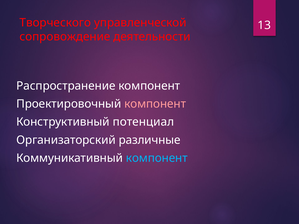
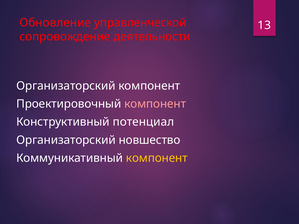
Творческого: Творческого -> Обновление
Распространение at (66, 86): Распространение -> Организаторский
различные: различные -> новшество
компонент at (157, 158) colour: light blue -> yellow
